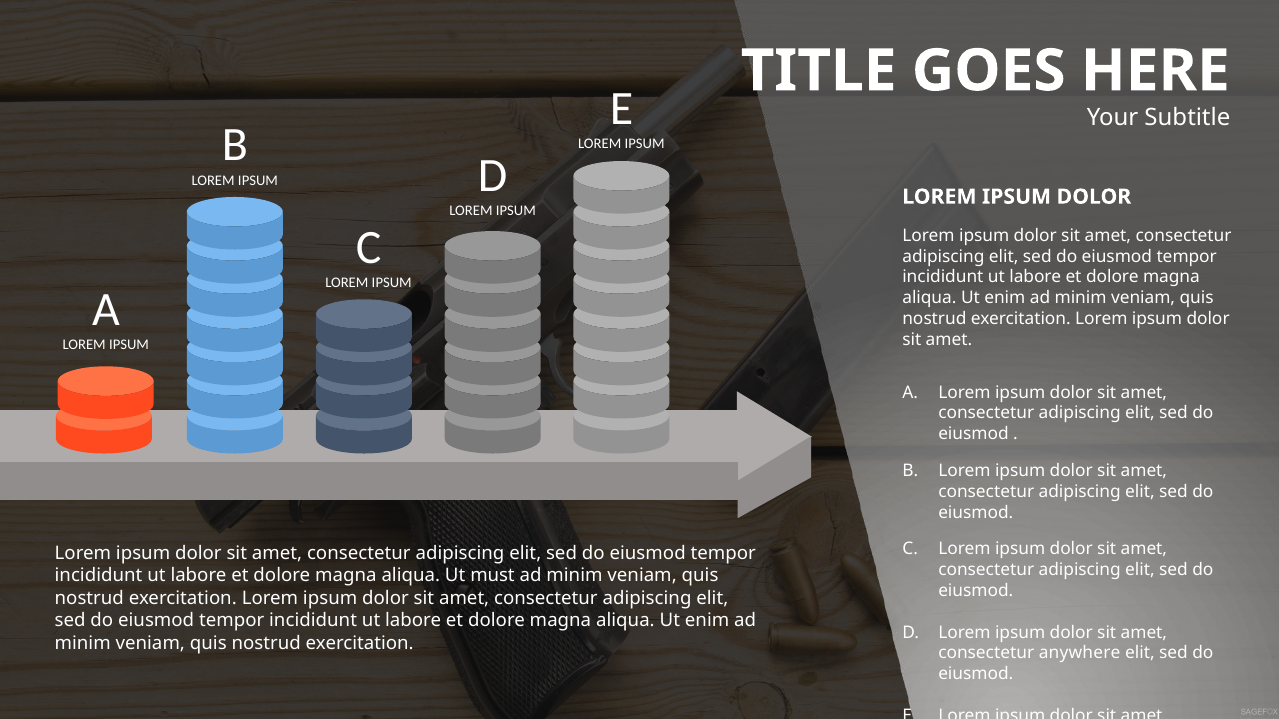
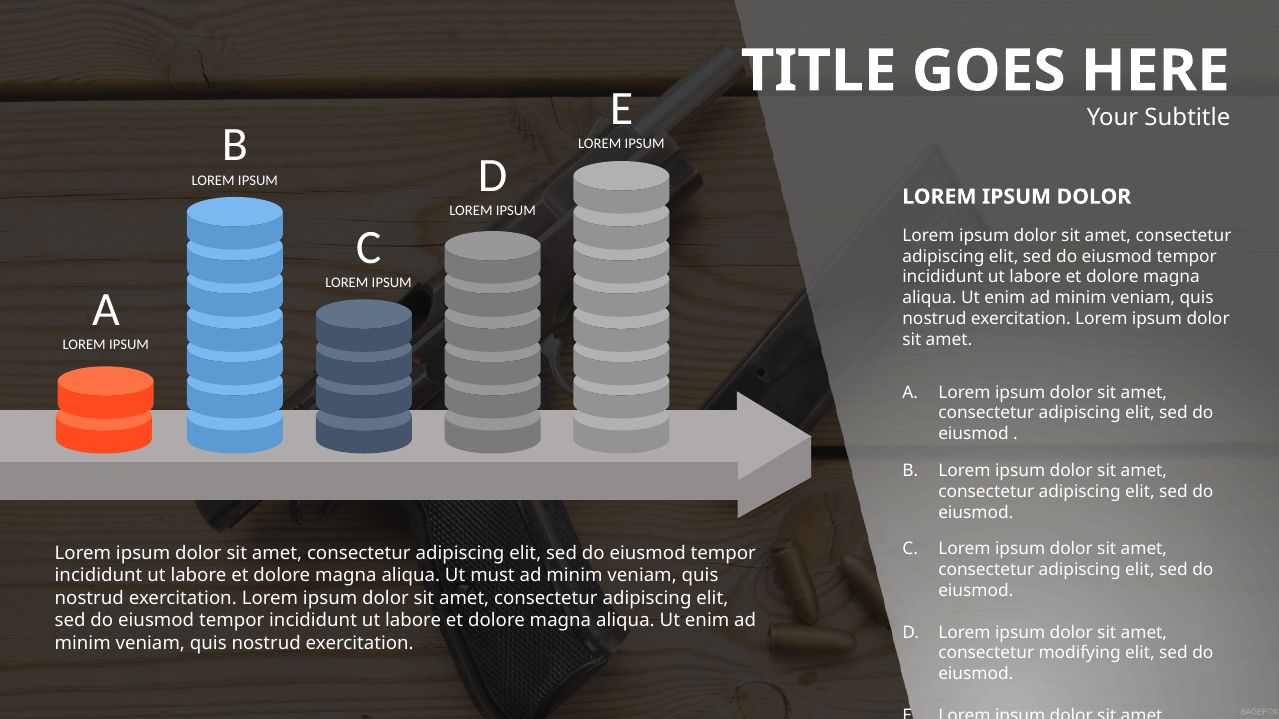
anywhere: anywhere -> modifying
